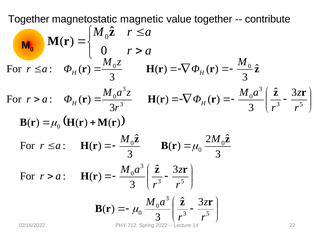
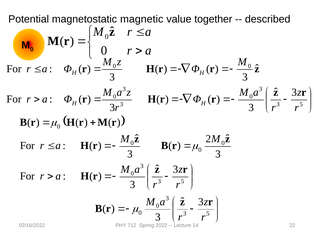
Together at (29, 19): Together -> Potential
contribute: contribute -> described
